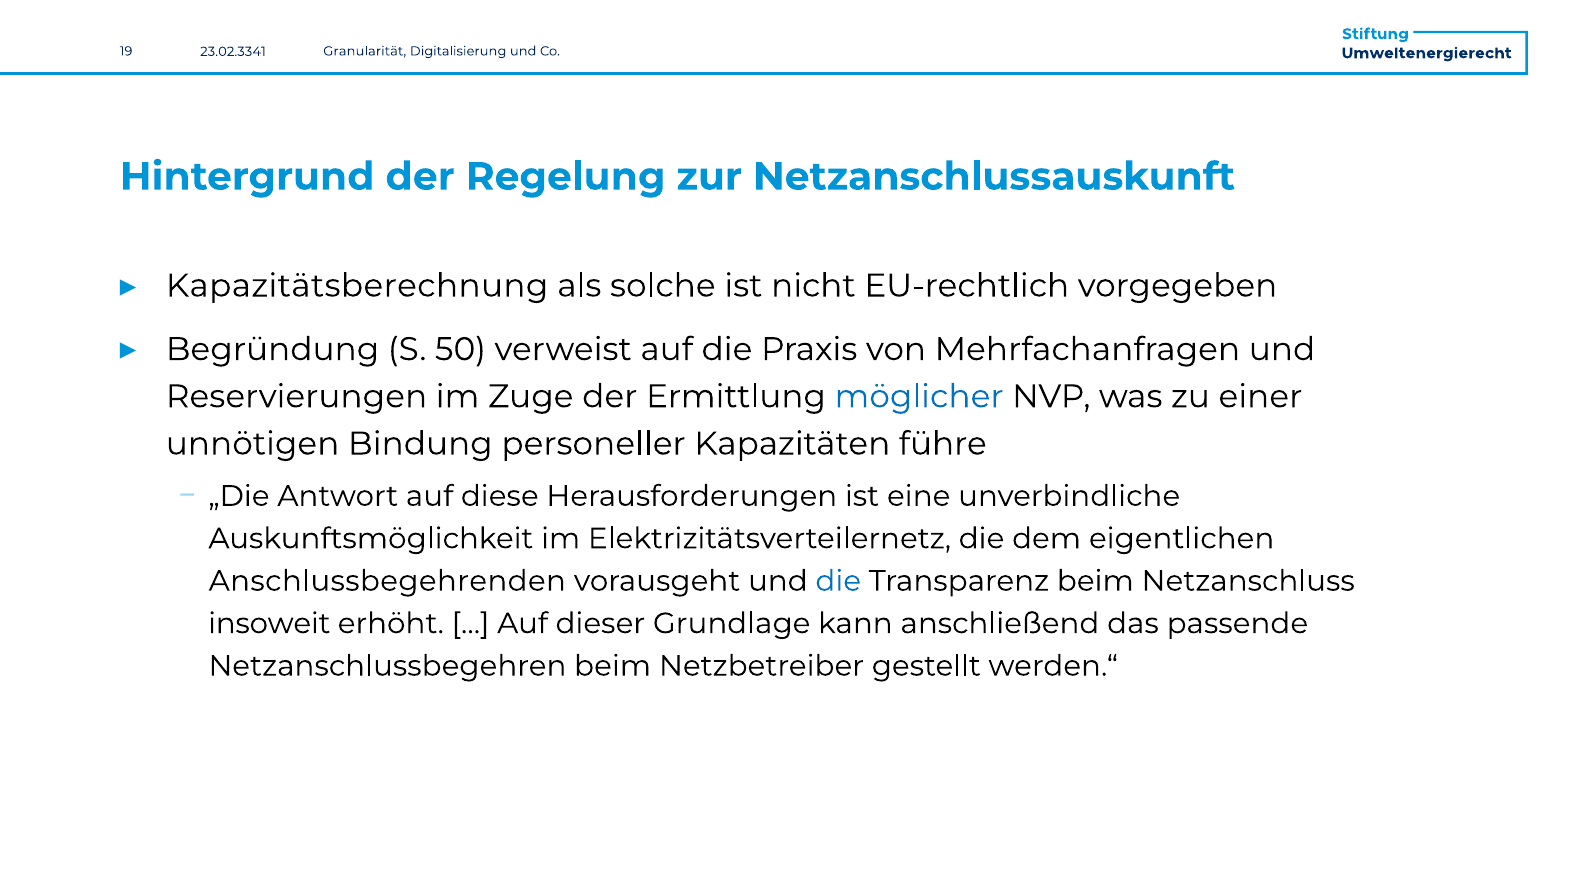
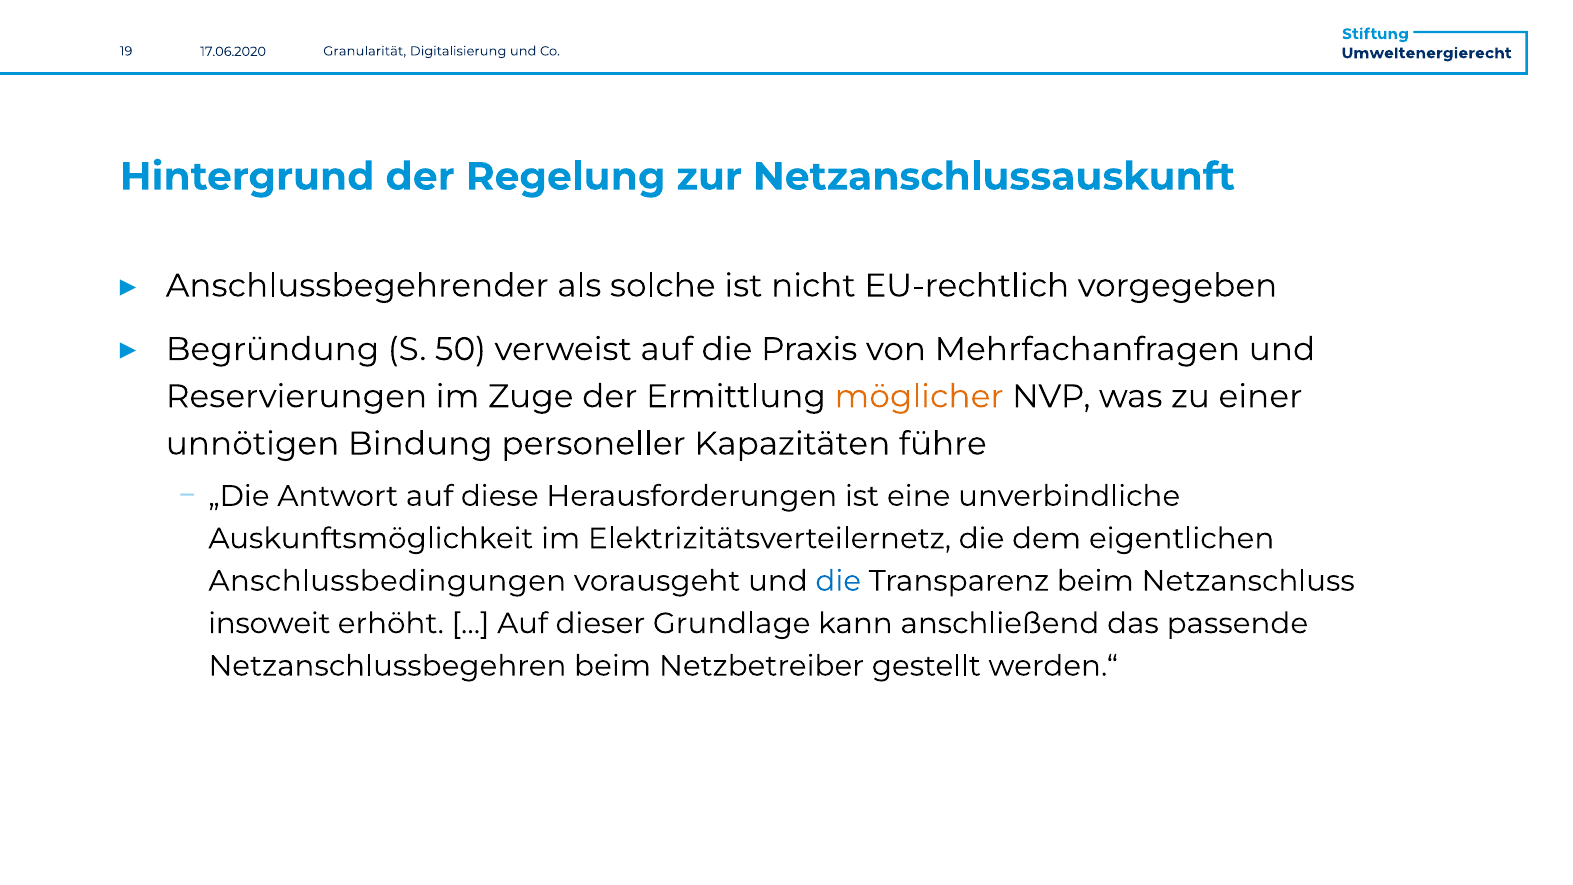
23.02.3341: 23.02.3341 -> 17.06.2020
Kapazitätsberechnung: Kapazitätsberechnung -> Anschlussbegehrender
möglicher colour: blue -> orange
Anschlussbegehrenden: Anschlussbegehrenden -> Anschlussbedingungen
